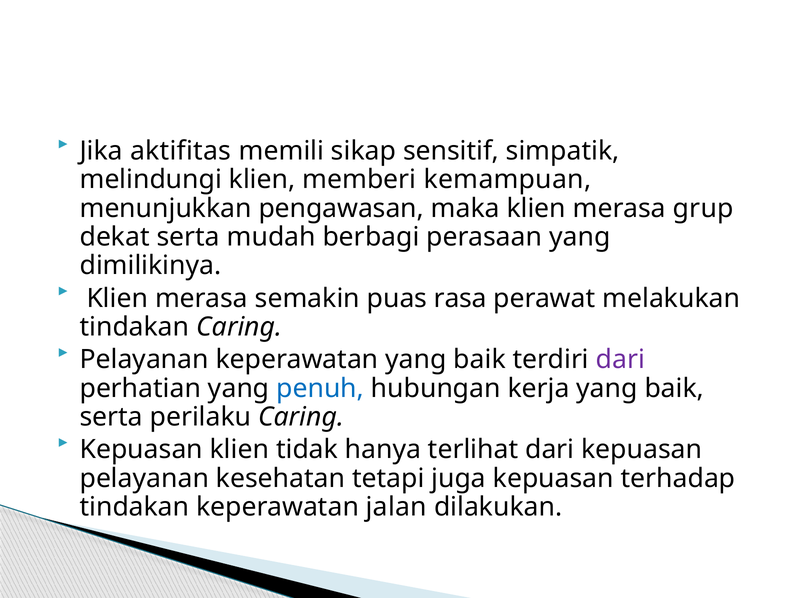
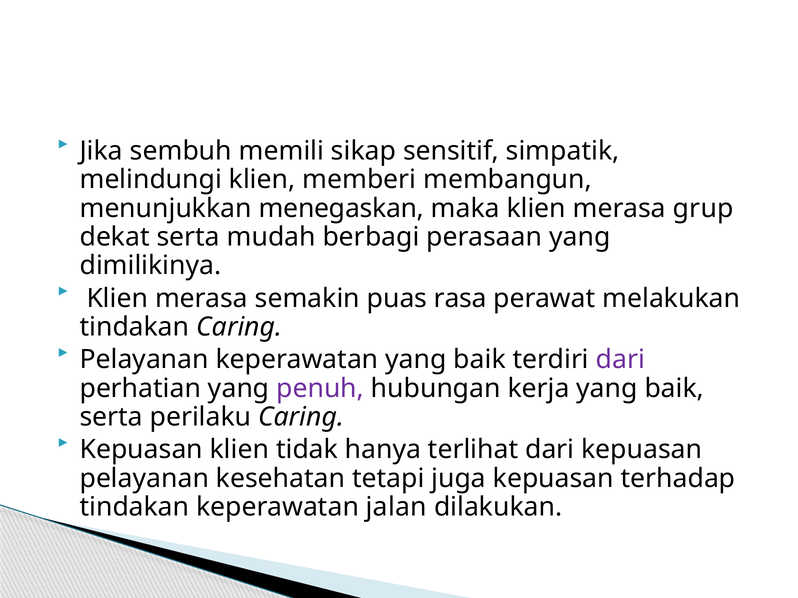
aktifitas: aktifitas -> sembuh
kemampuan: kemampuan -> membangun
pengawasan: pengawasan -> menegaskan
penuh colour: blue -> purple
